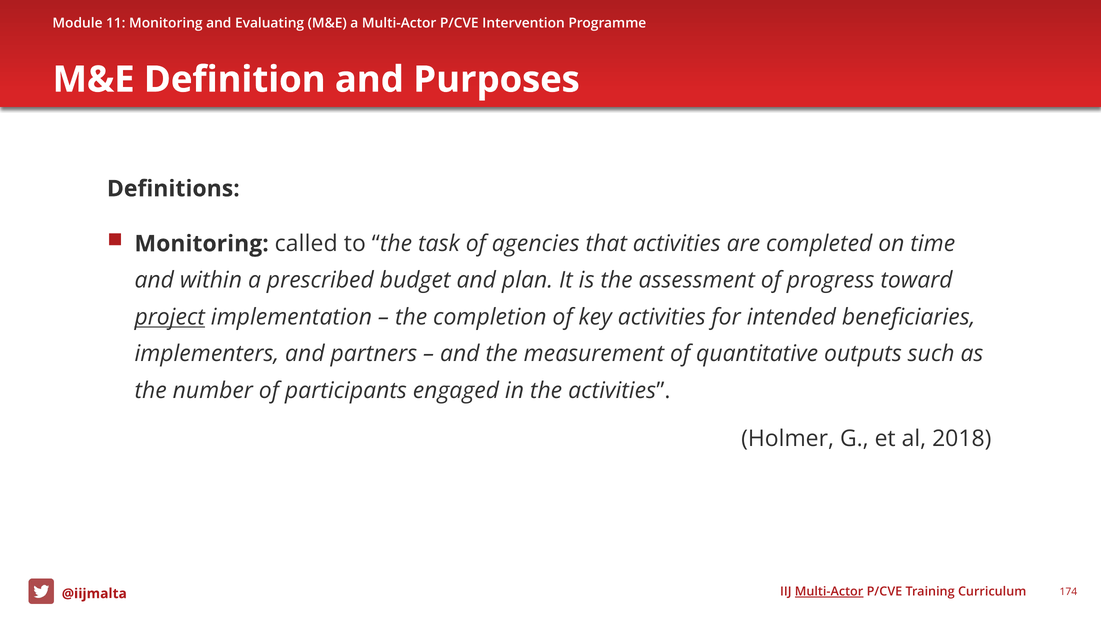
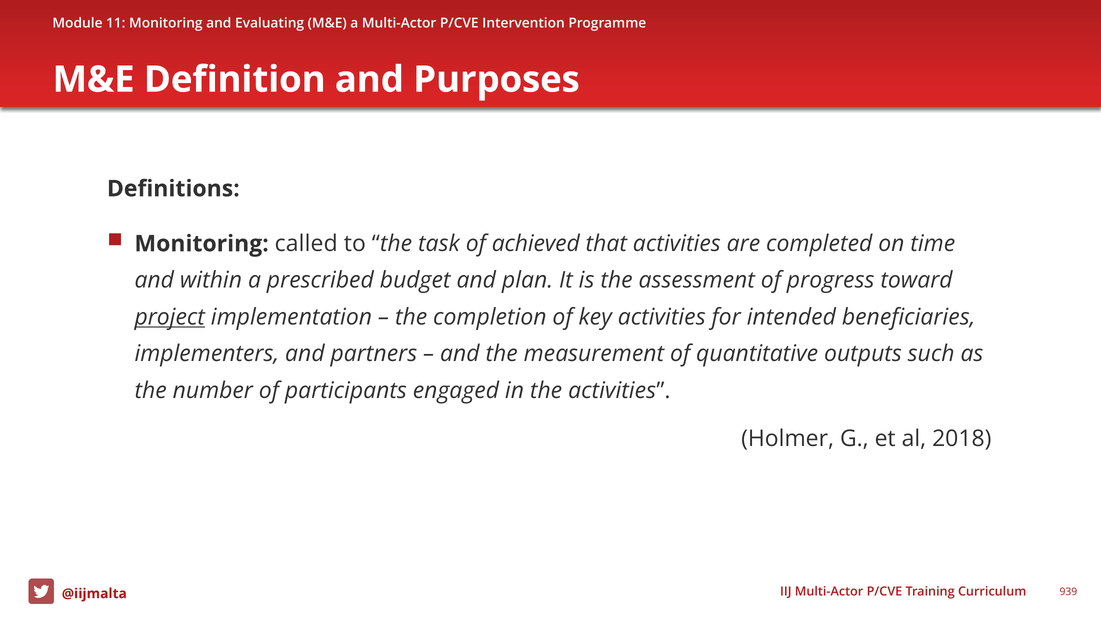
agencies: agencies -> achieved
Multi-Actor at (829, 592) underline: present -> none
174: 174 -> 939
